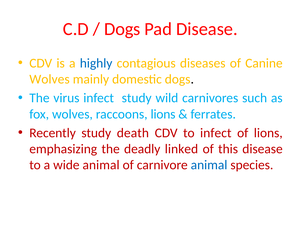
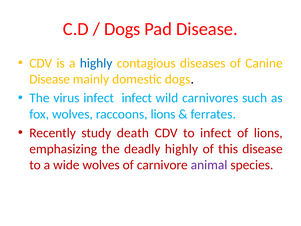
Wolves at (50, 79): Wolves -> Disease
infect study: study -> infect
deadly linked: linked -> highly
wide animal: animal -> wolves
animal at (209, 165) colour: blue -> purple
